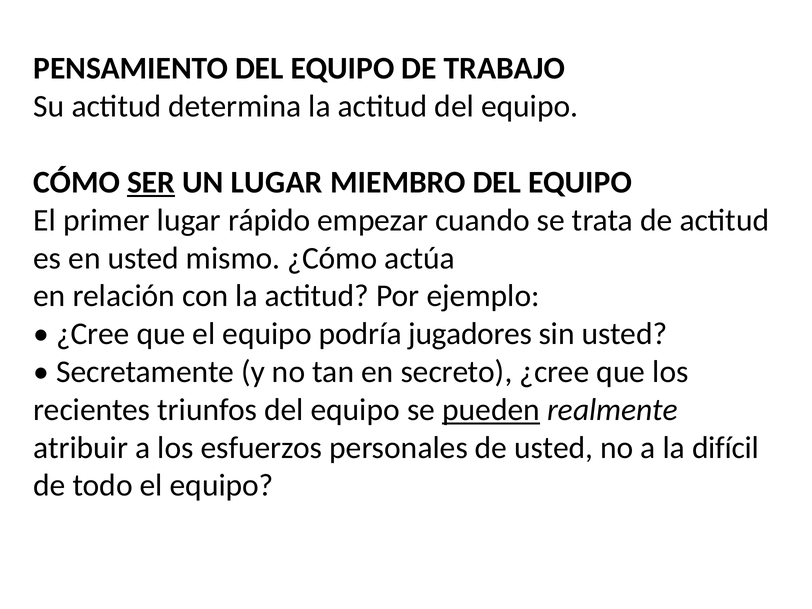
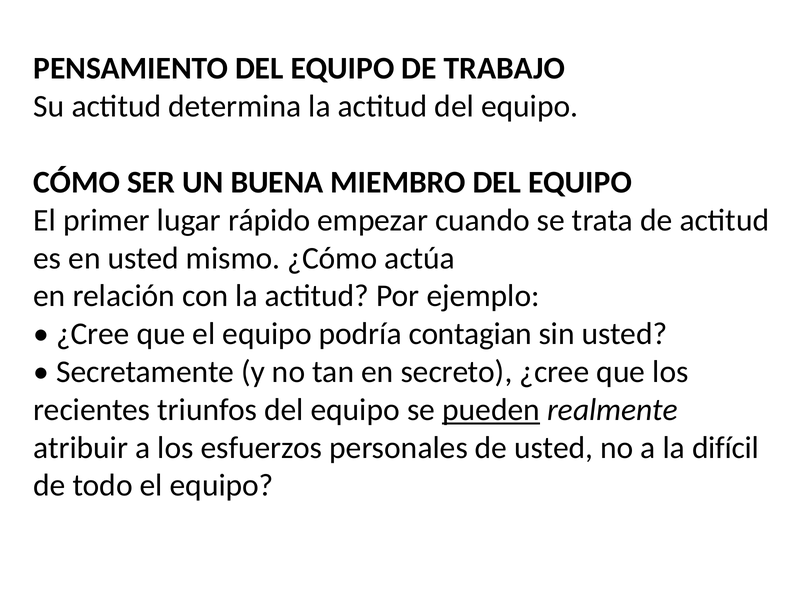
SER underline: present -> none
UN LUGAR: LUGAR -> BUENA
jugadores: jugadores -> contagian
